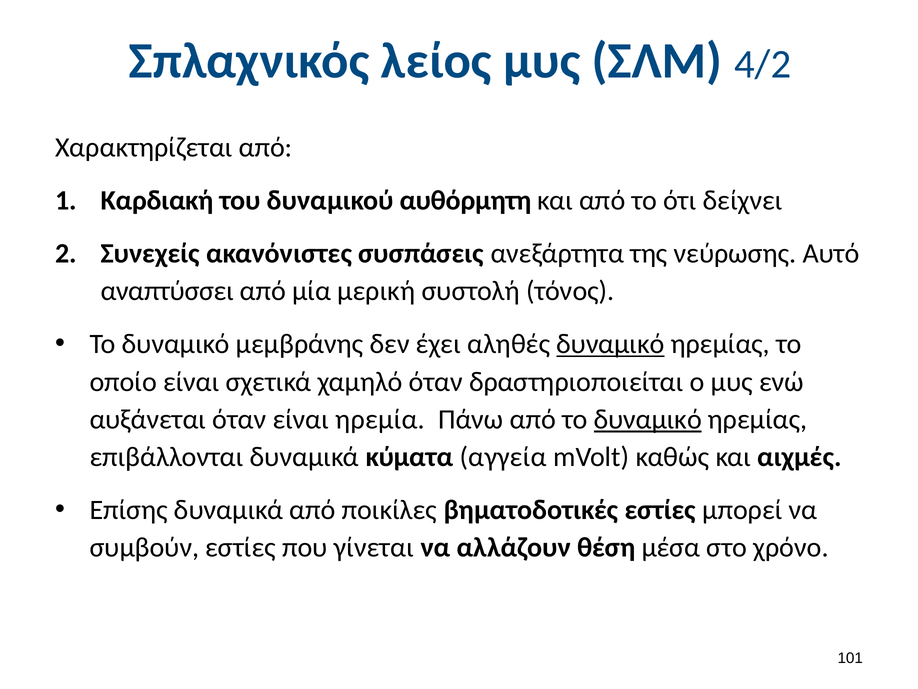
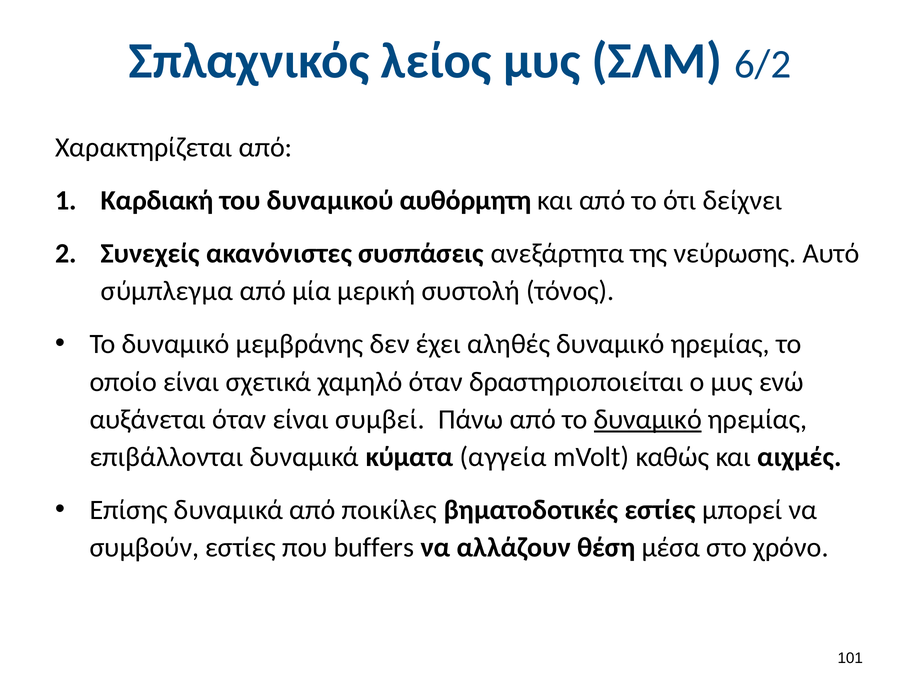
4/2: 4/2 -> 6/2
αναπτύσσει: αναπτύσσει -> σύμπλεγμα
δυναμικό at (610, 344) underline: present -> none
ηρεμία: ηρεμία -> συμβεί
γίνεται: γίνεται -> buffers
